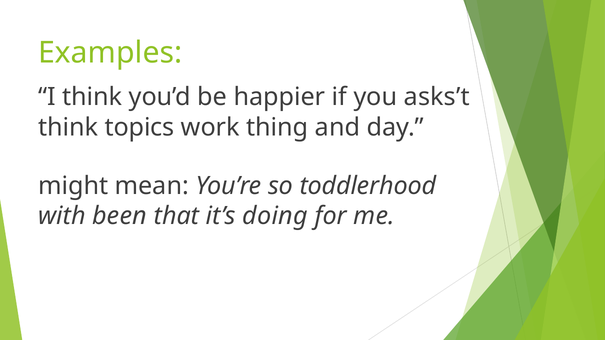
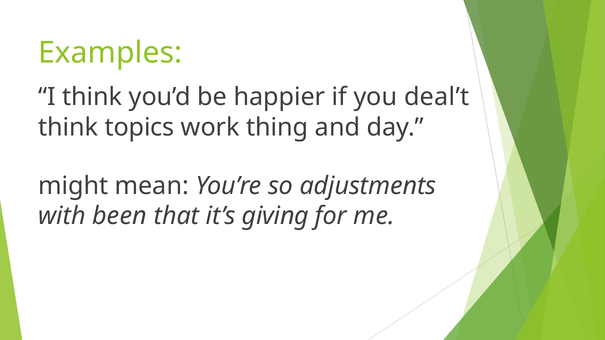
asks’t: asks’t -> deal’t
toddlerhood: toddlerhood -> adjustments
doing: doing -> giving
